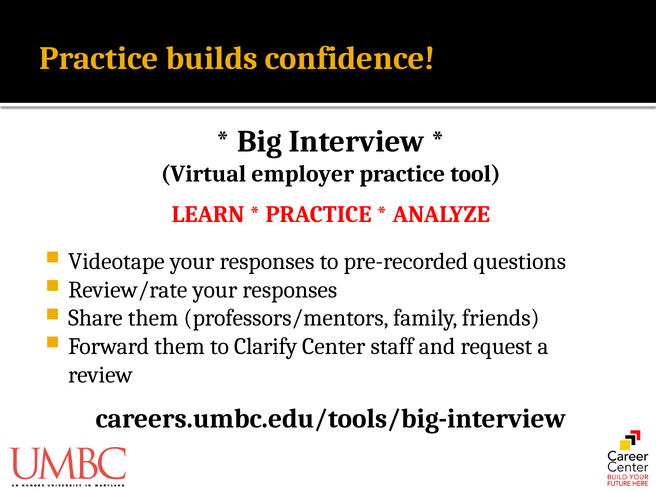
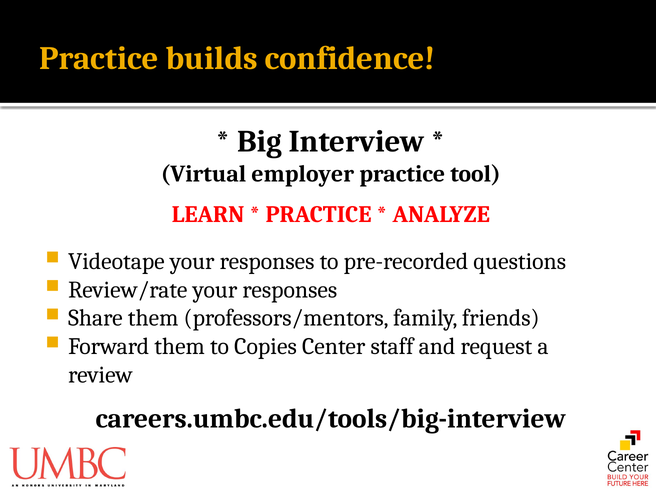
Clarify: Clarify -> Copies
